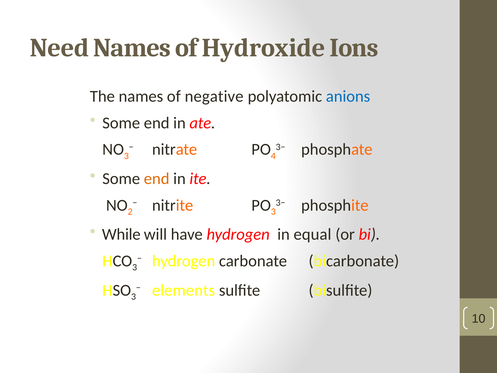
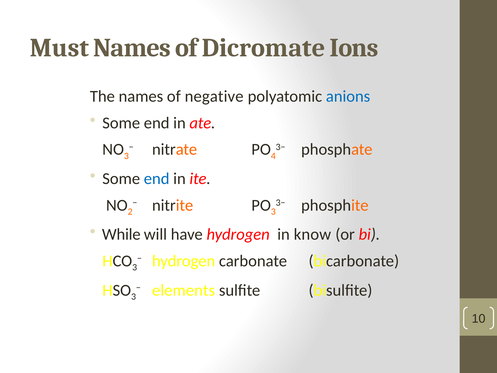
Need: Need -> Must
Hydroxide: Hydroxide -> Dicromate
end at (157, 179) colour: orange -> blue
equal: equal -> know
